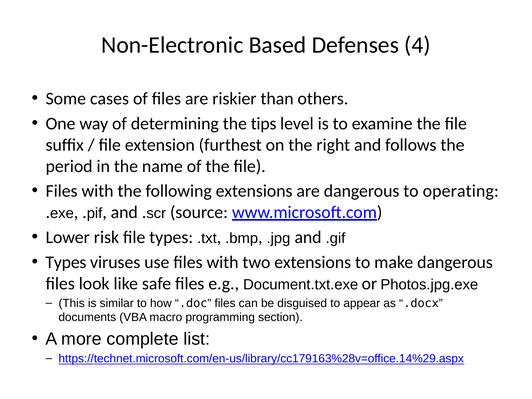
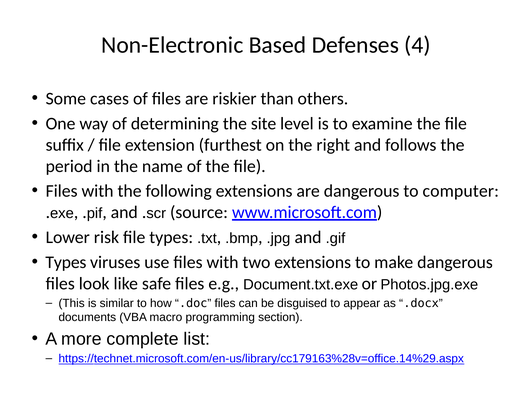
tips: tips -> site
operating: operating -> computer
